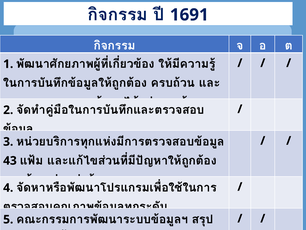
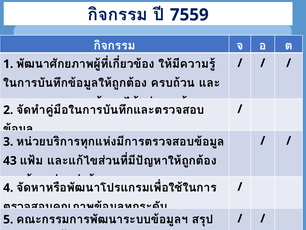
1691: 1691 -> 7559
